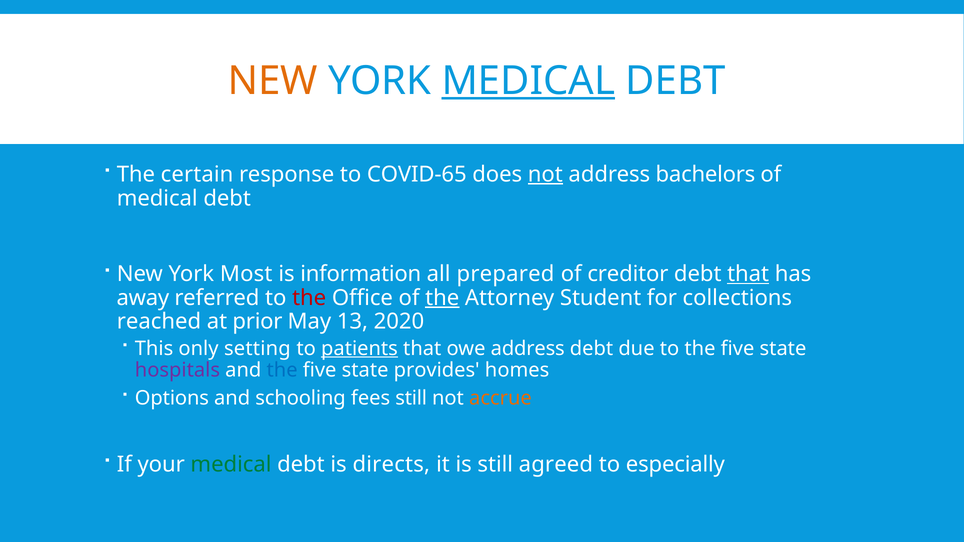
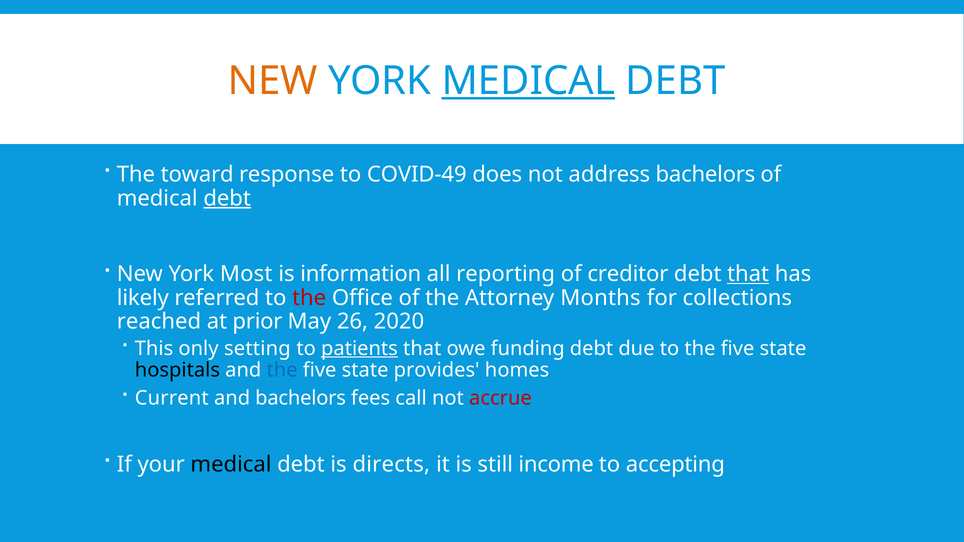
certain: certain -> toward
COVID-65: COVID-65 -> COVID-49
not at (545, 174) underline: present -> none
debt at (227, 198) underline: none -> present
prepared: prepared -> reporting
away: away -> likely
the at (442, 298) underline: present -> none
Student: Student -> Months
13: 13 -> 26
owe address: address -> funding
hospitals colour: purple -> black
Options: Options -> Current
and schooling: schooling -> bachelors
fees still: still -> call
accrue colour: orange -> red
medical at (231, 465) colour: green -> black
agreed: agreed -> income
especially: especially -> accepting
